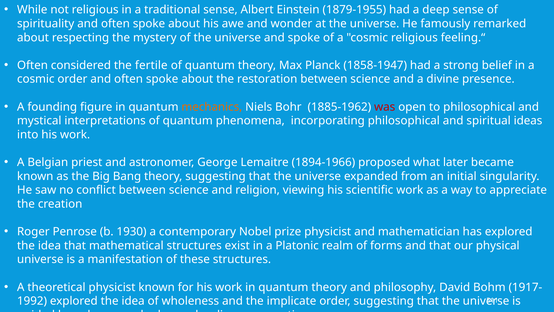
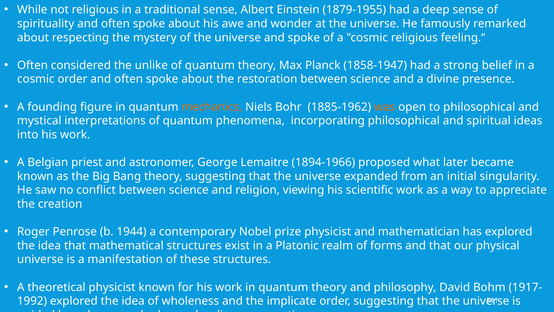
fertile: fertile -> unlike
was colour: red -> orange
1930: 1930 -> 1944
